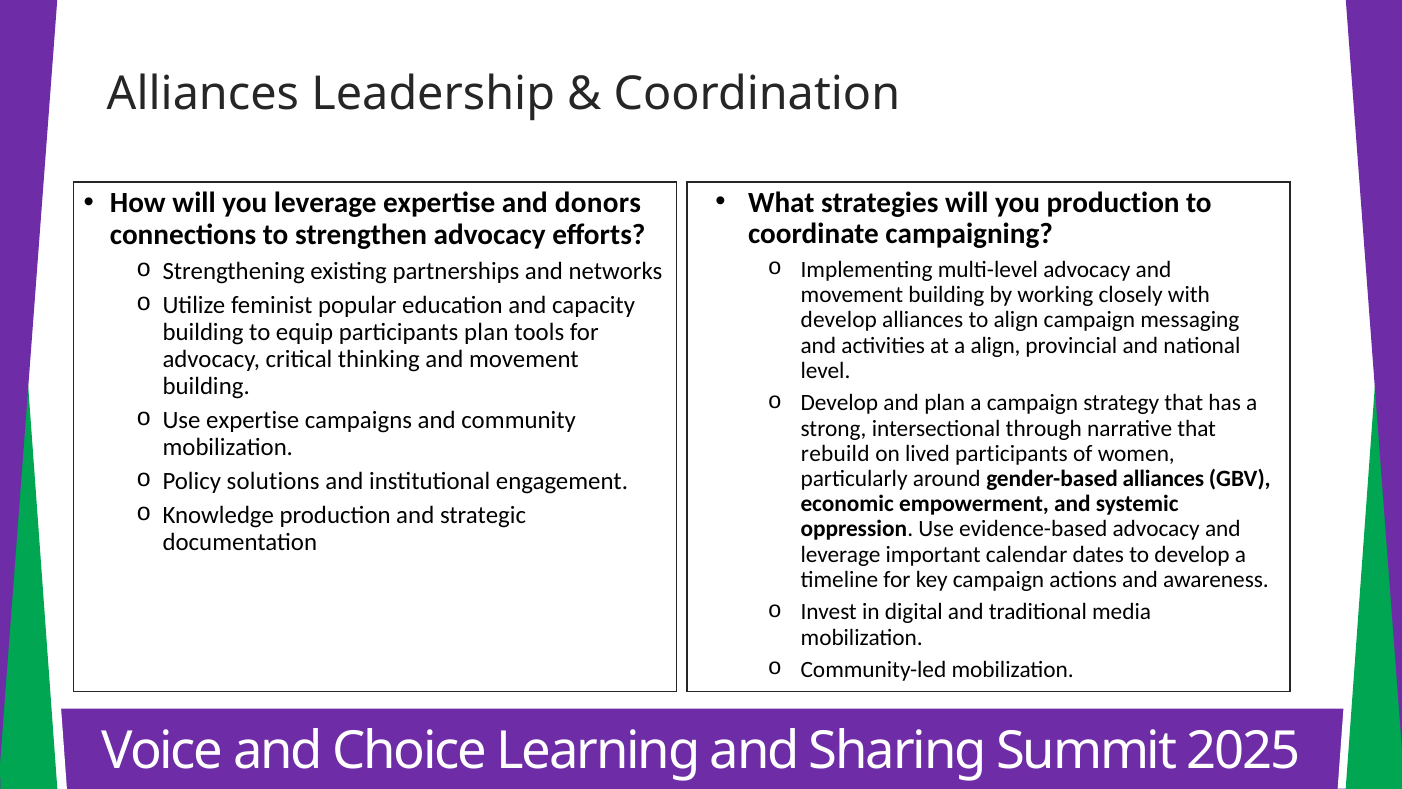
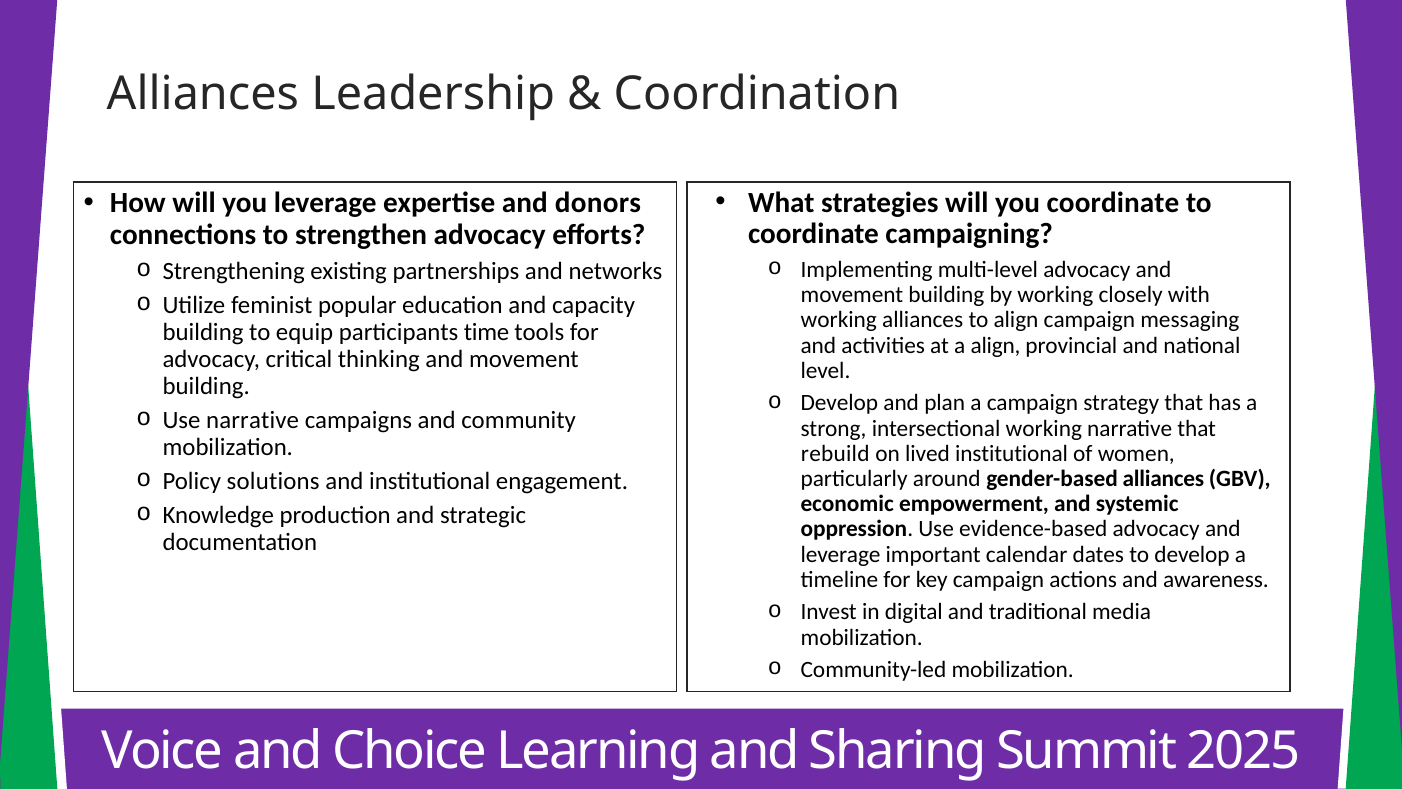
you production: production -> coordinate
develop at (839, 320): develop -> working
participants plan: plan -> time
Use expertise: expertise -> narrative
intersectional through: through -> working
lived participants: participants -> institutional
